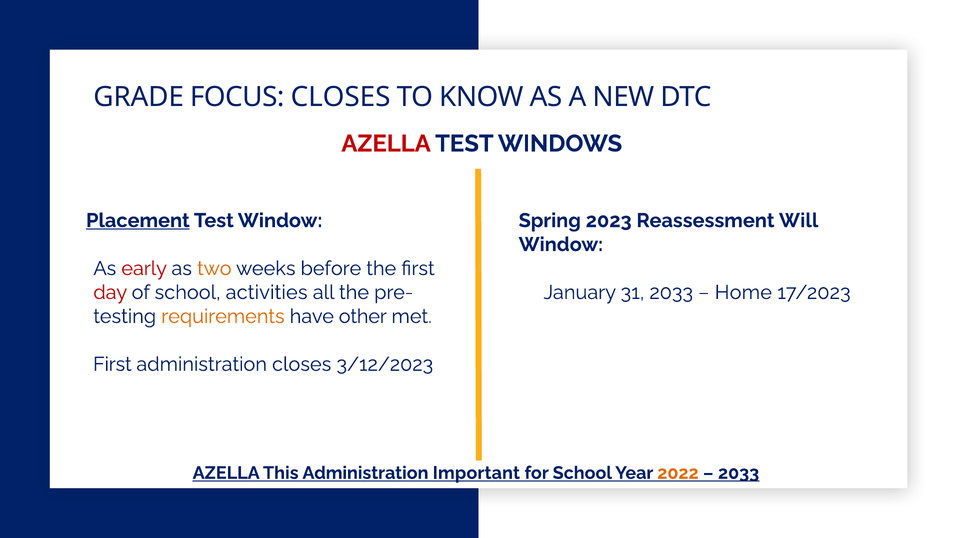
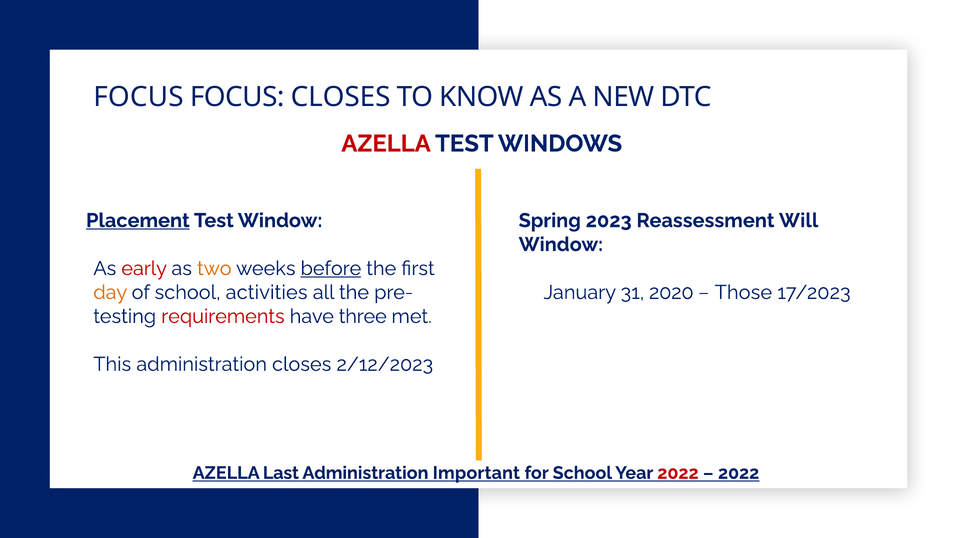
GRADE at (139, 97): GRADE -> FOCUS
before underline: none -> present
day colour: red -> orange
31 2033: 2033 -> 2020
Home: Home -> Those
requirements colour: orange -> red
other: other -> three
First at (112, 364): First -> This
3/12/2023: 3/12/2023 -> 2/12/2023
This: This -> Last
2022 at (678, 473) colour: orange -> red
2033 at (739, 473): 2033 -> 2022
